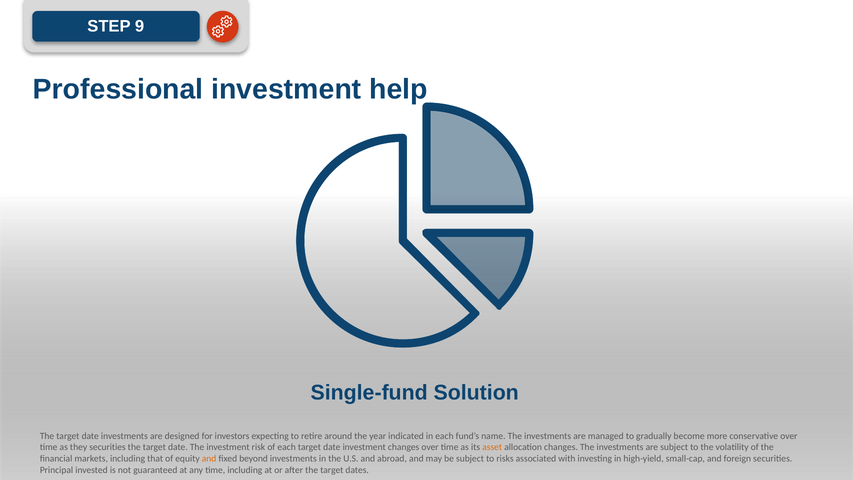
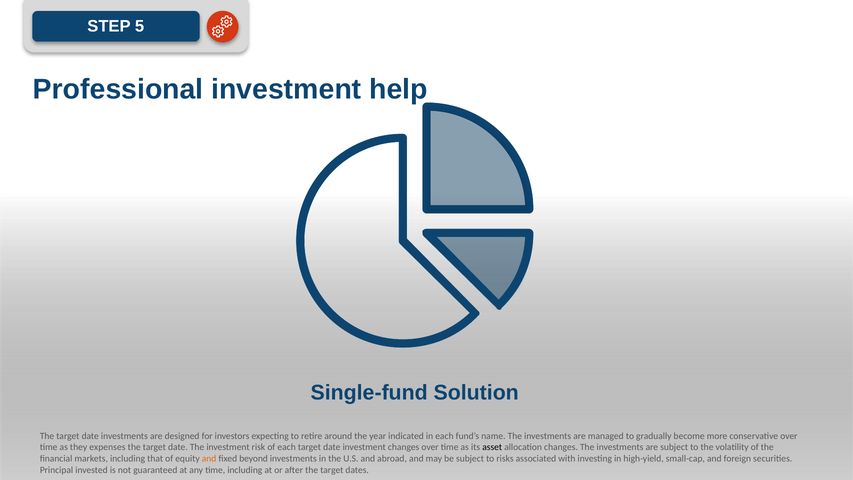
9: 9 -> 5
they securities: securities -> expenses
asset colour: orange -> black
